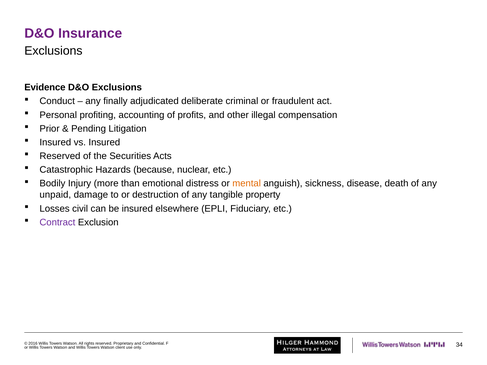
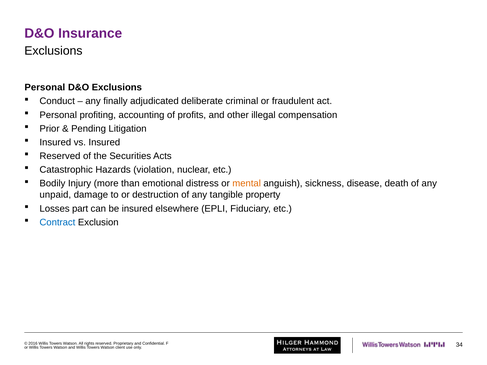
Evidence at (45, 88): Evidence -> Personal
because: because -> violation
civil: civil -> part
Contract colour: purple -> blue
